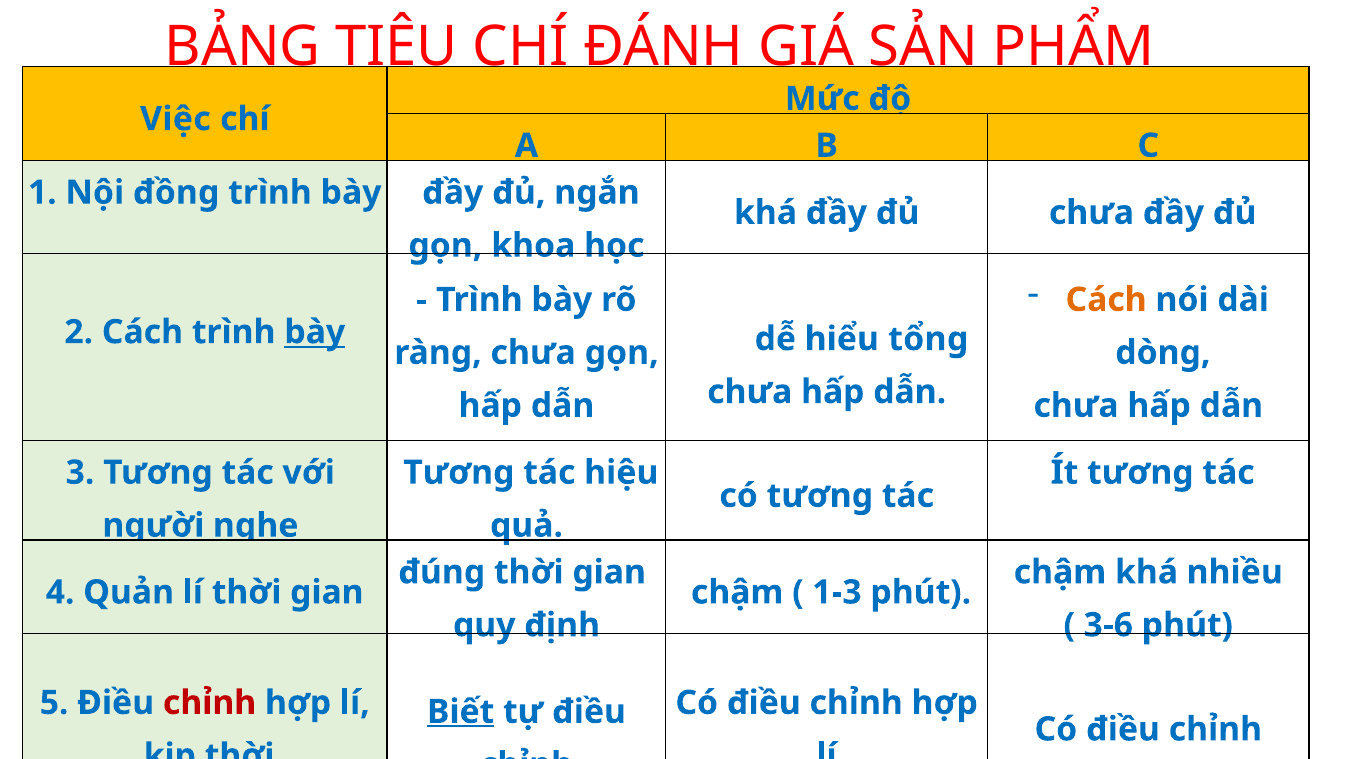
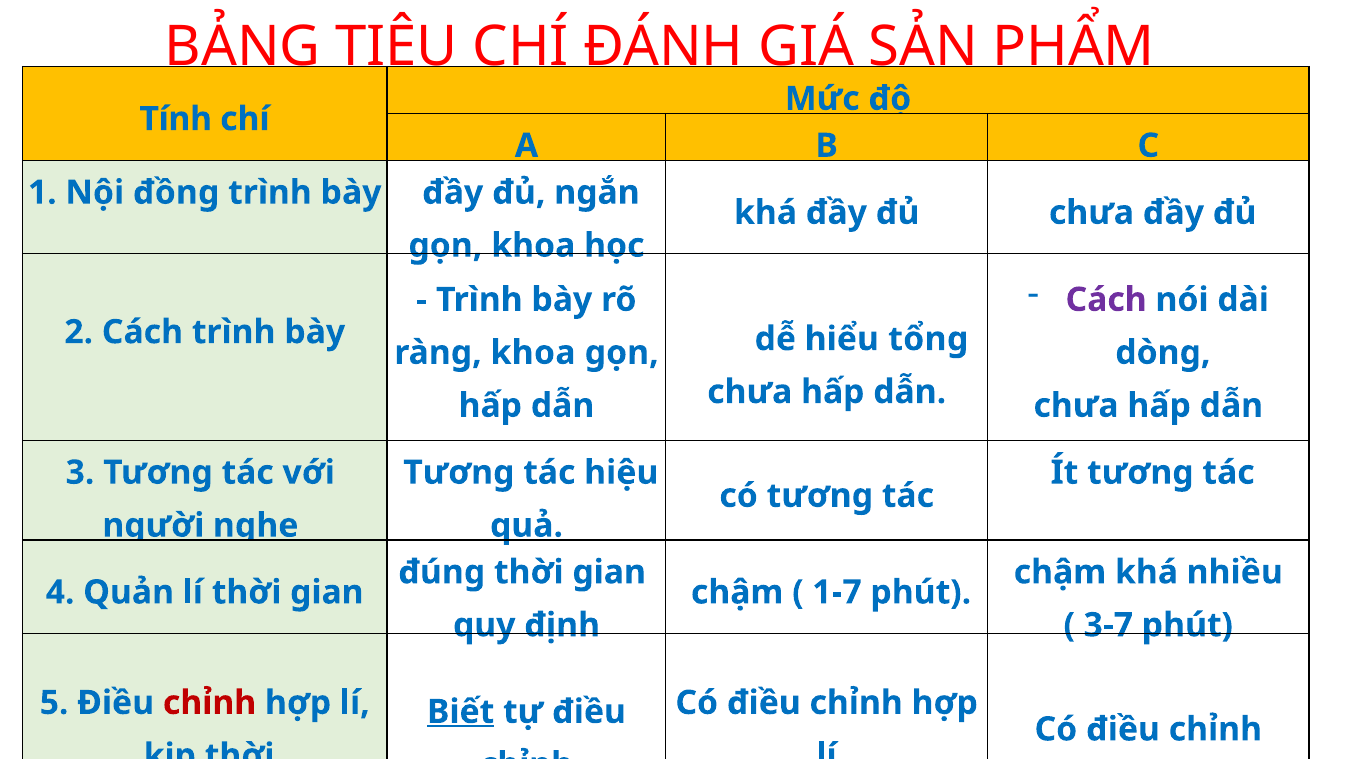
Việc: Việc -> Tính
Cách at (1106, 300) colour: orange -> purple
bày at (315, 332) underline: present -> none
ràng chưa: chưa -> khoa
1-3: 1-3 -> 1-7
3-6: 3-6 -> 3-7
